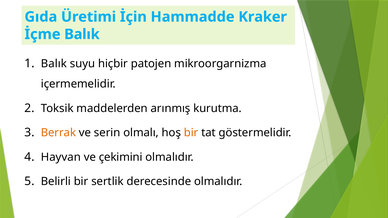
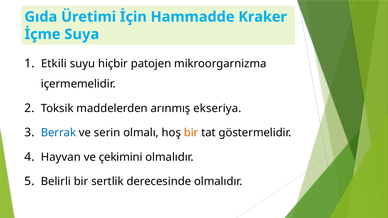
İçme Balık: Balık -> Suya
Balık at (54, 64): Balık -> Etkili
kurutma: kurutma -> ekseriya
Berrak colour: orange -> blue
